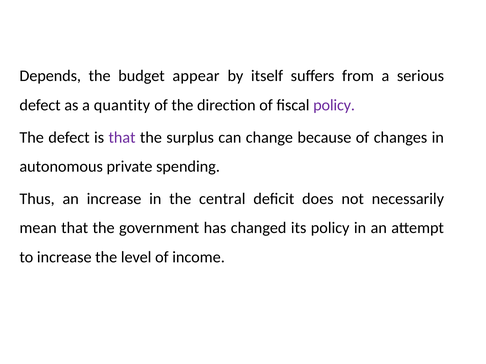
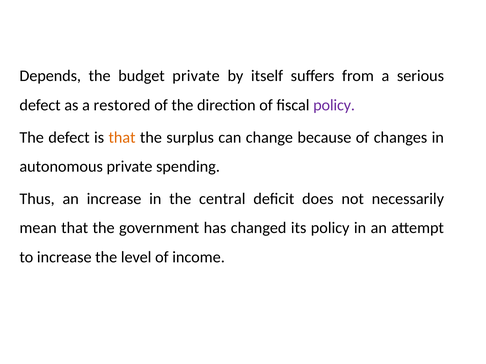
budget appear: appear -> private
quantity: quantity -> restored
that at (122, 138) colour: purple -> orange
